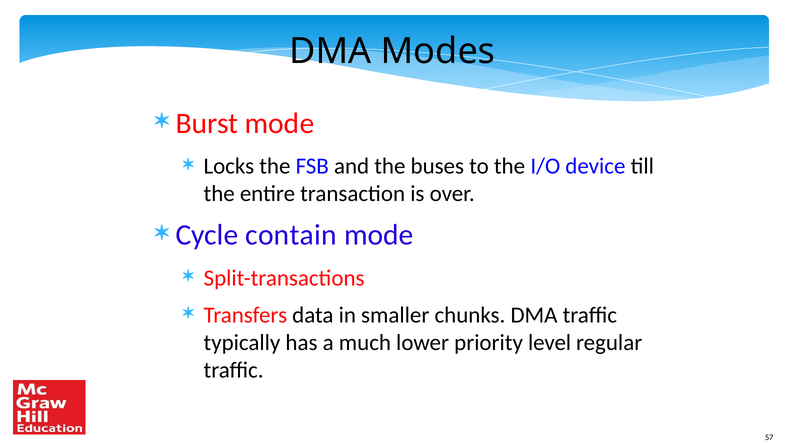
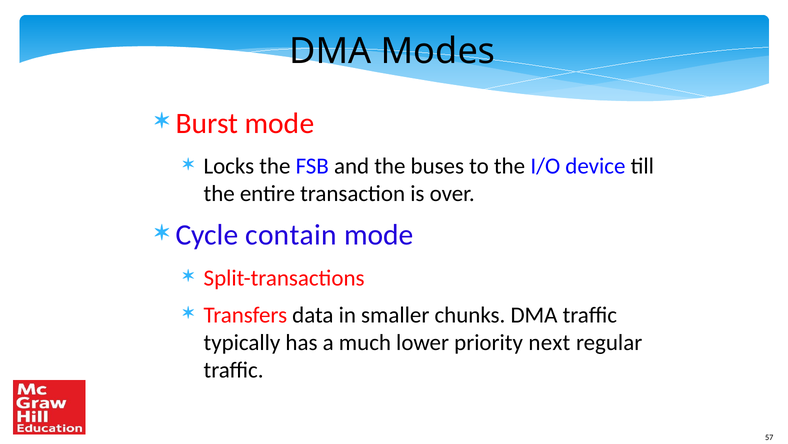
level: level -> next
